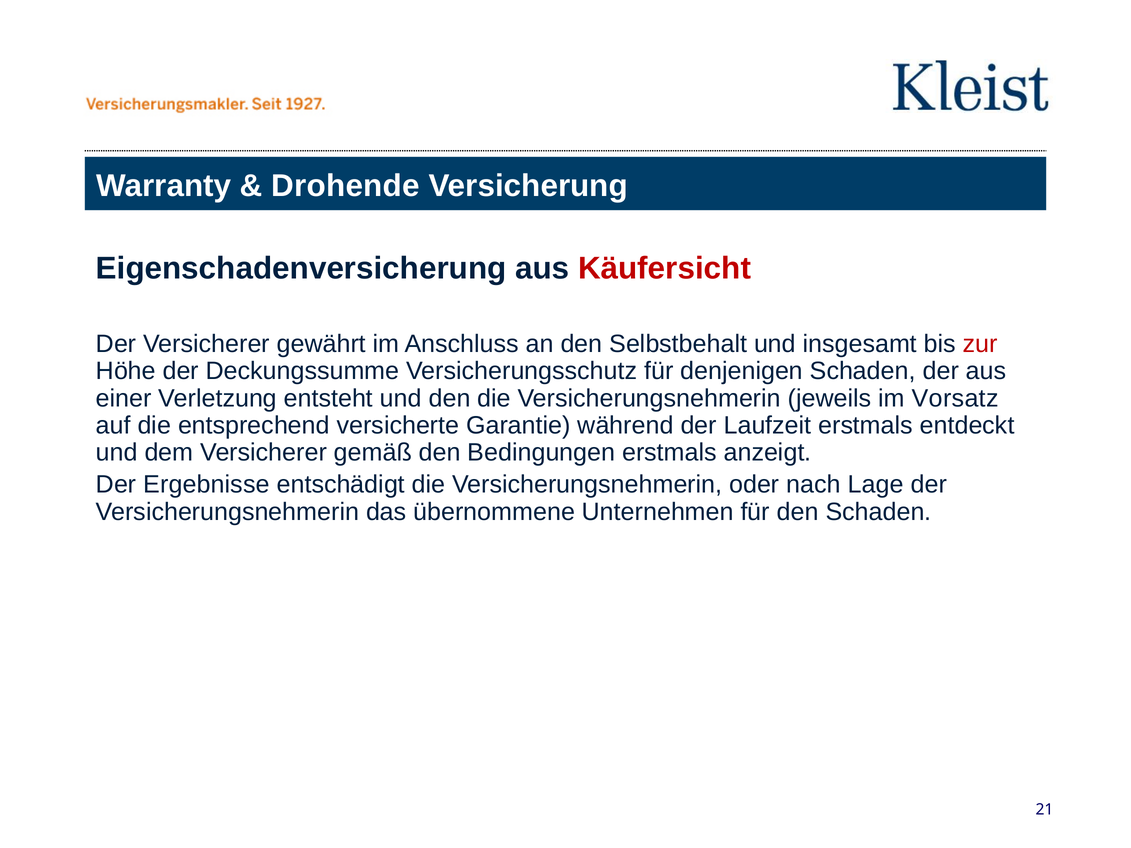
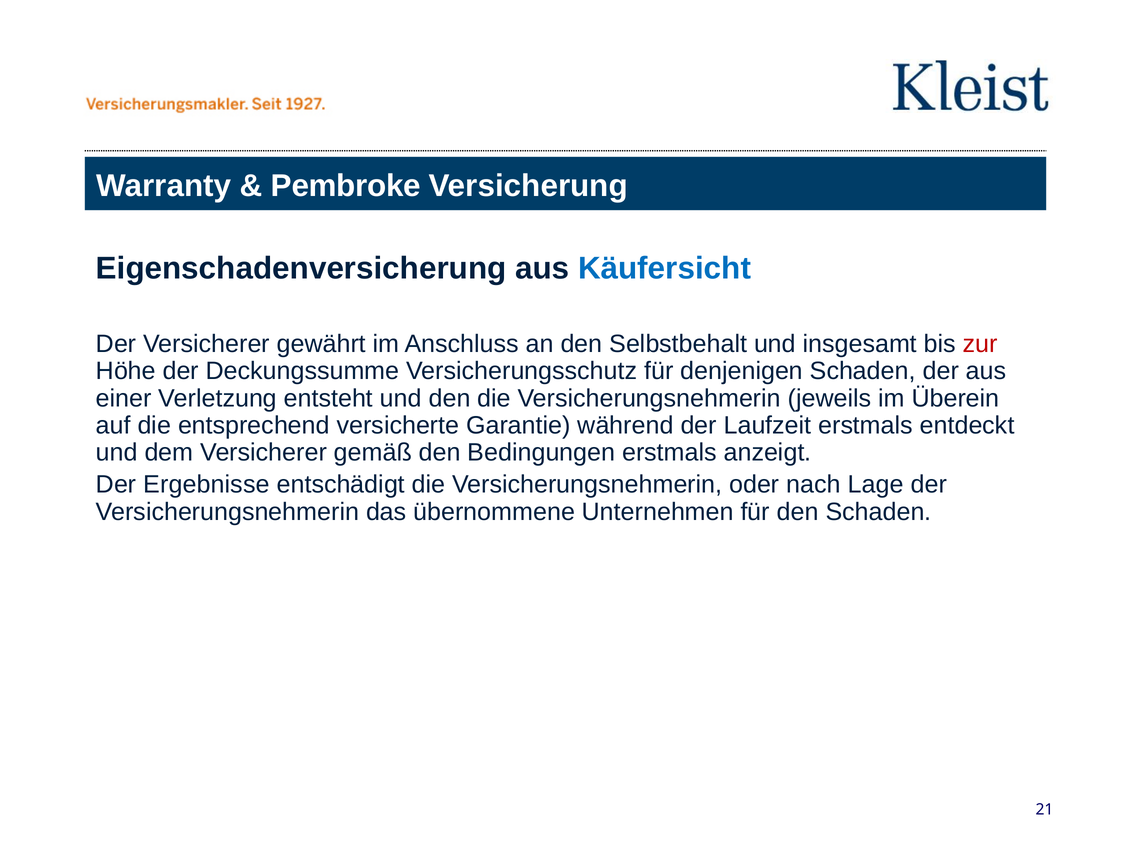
Drohende: Drohende -> Pembroke
Käufersicht colour: red -> blue
Vorsatz: Vorsatz -> Überein
